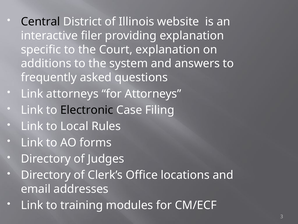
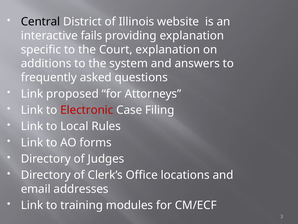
filer: filer -> fails
Link attorneys: attorneys -> proposed
Electronic colour: black -> red
